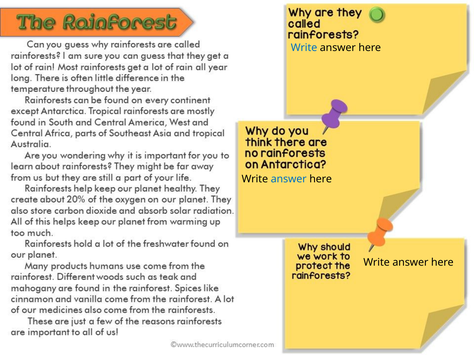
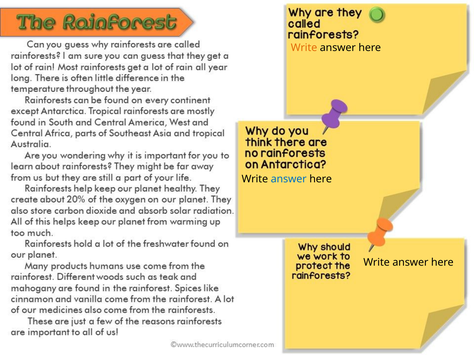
Write at (304, 48) colour: blue -> orange
